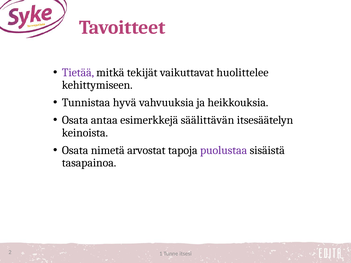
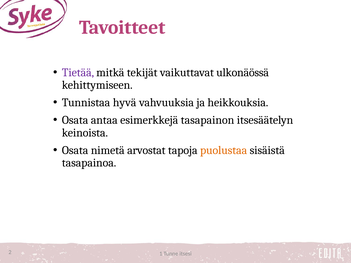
huolittelee: huolittelee -> ulkonäössä
säälittävän: säälittävän -> tasapainon
puolustaa colour: purple -> orange
